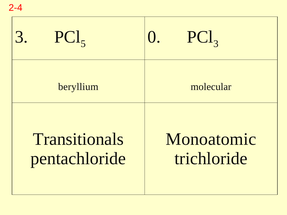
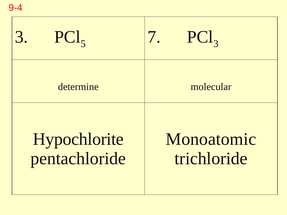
2-4: 2-4 -> 9-4
0: 0 -> 7
beryllium: beryllium -> determine
Transitionals: Transitionals -> Hypochlorite
